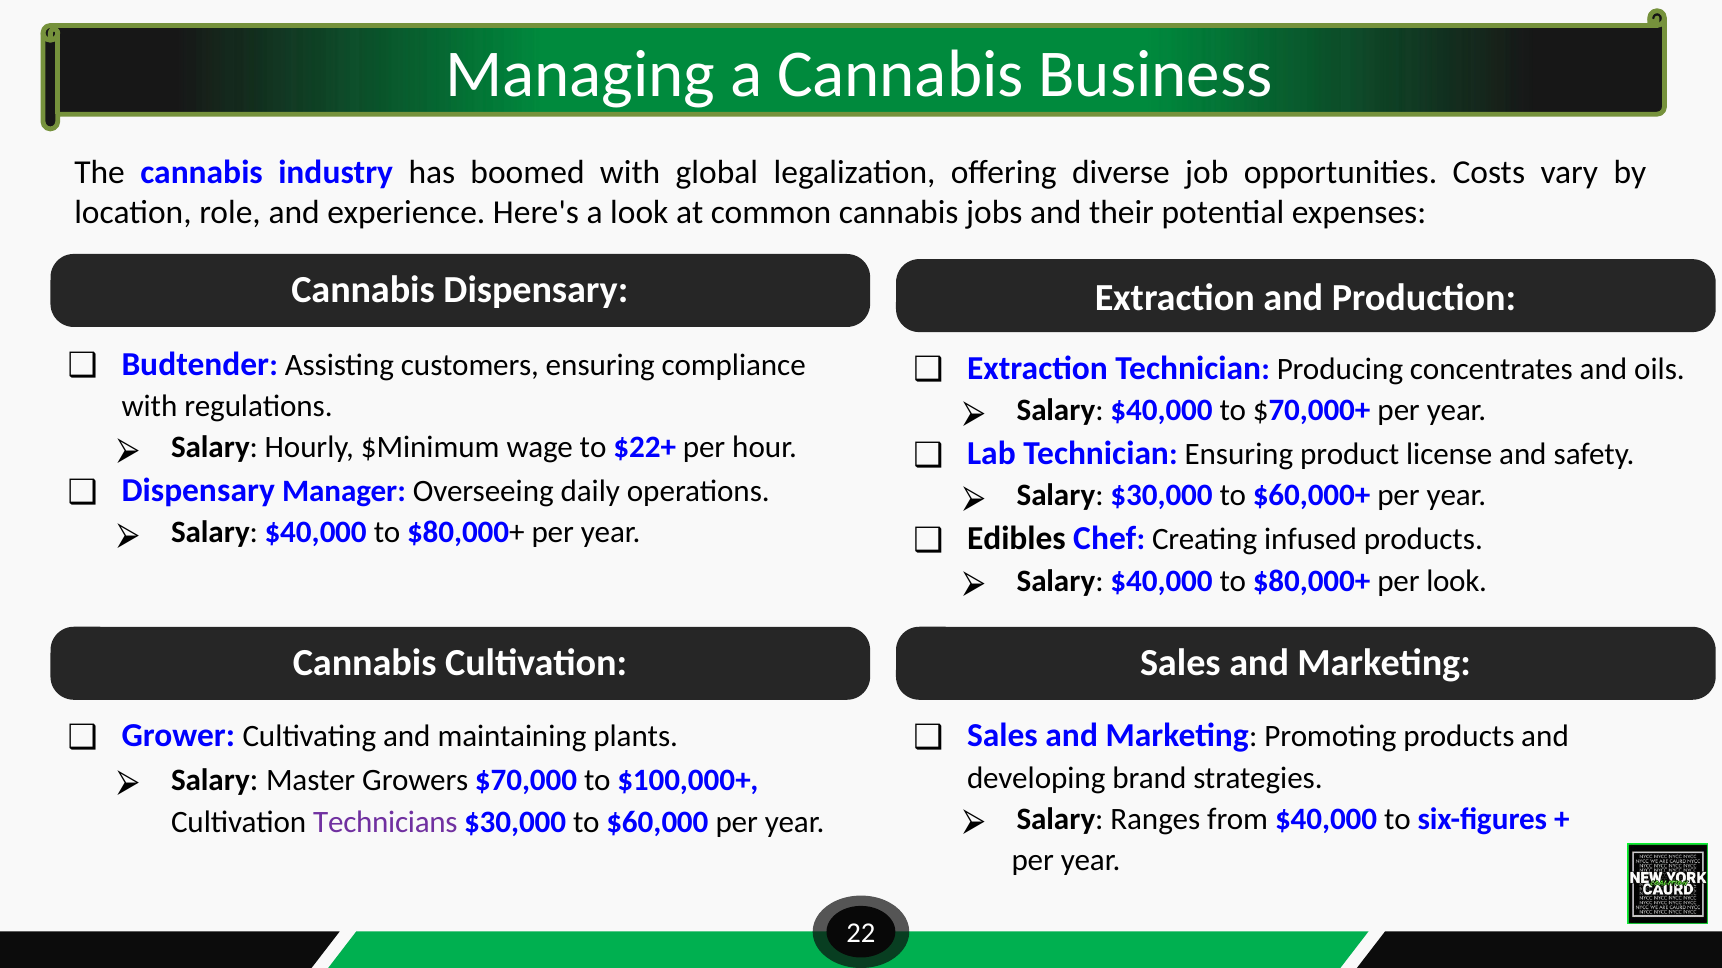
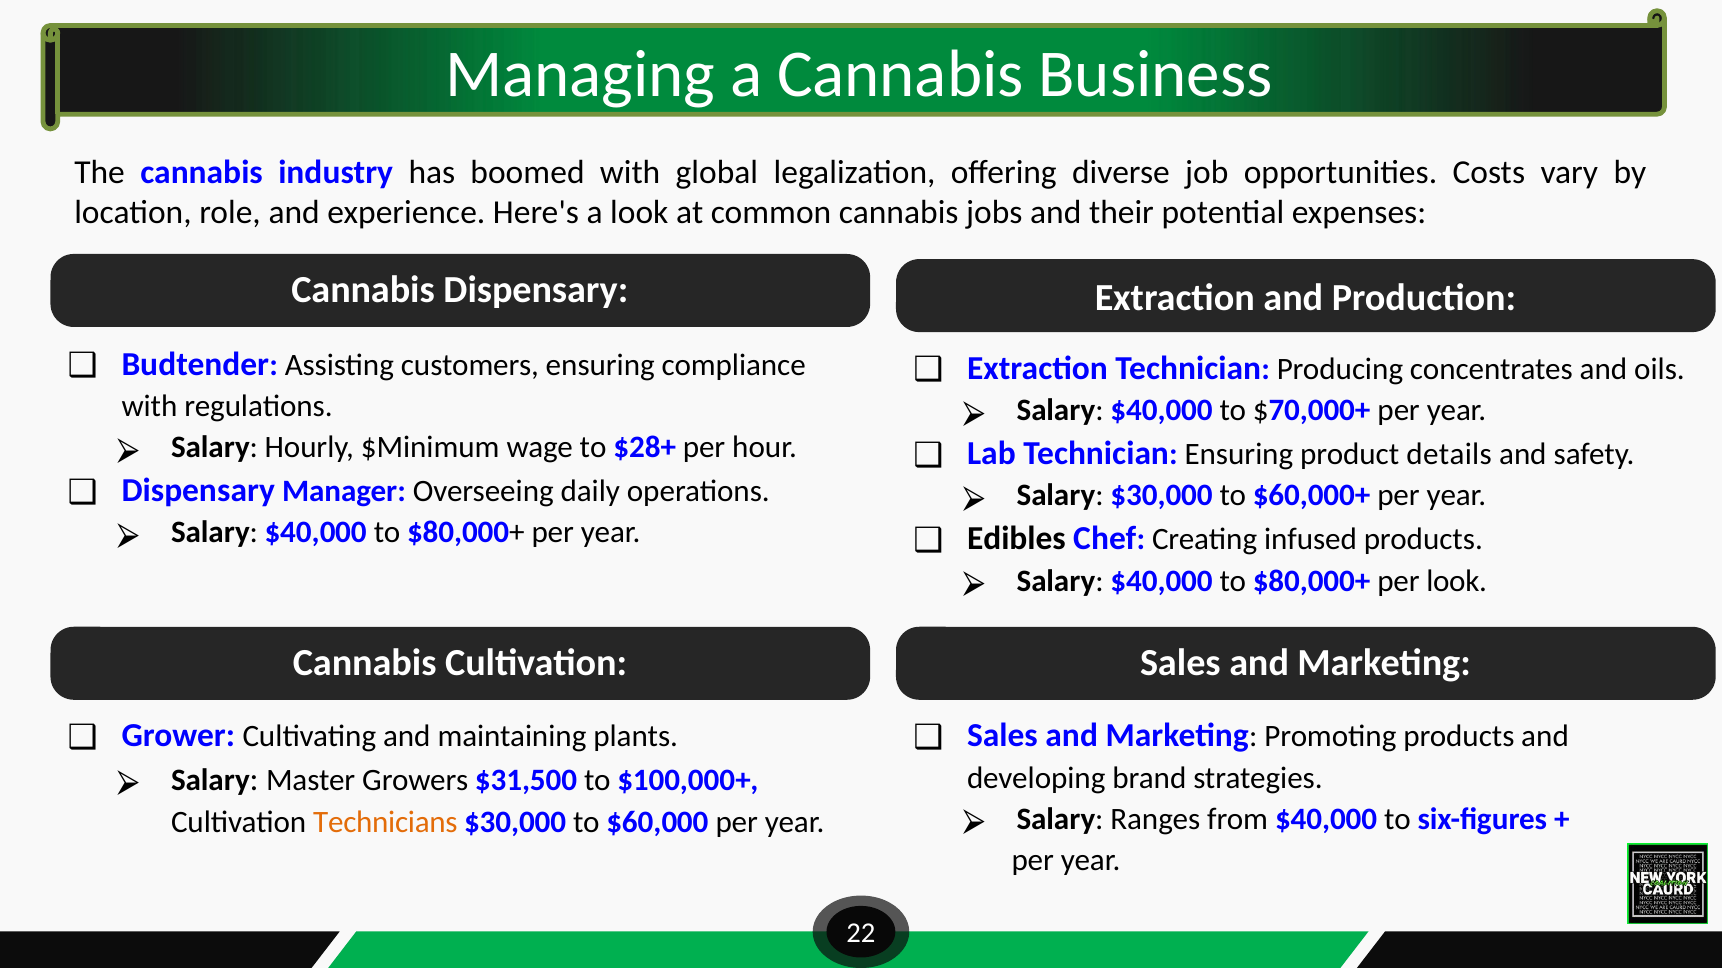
$22+: $22+ -> $28+
license: license -> details
$70,000: $70,000 -> $31,500
Technicians colour: purple -> orange
